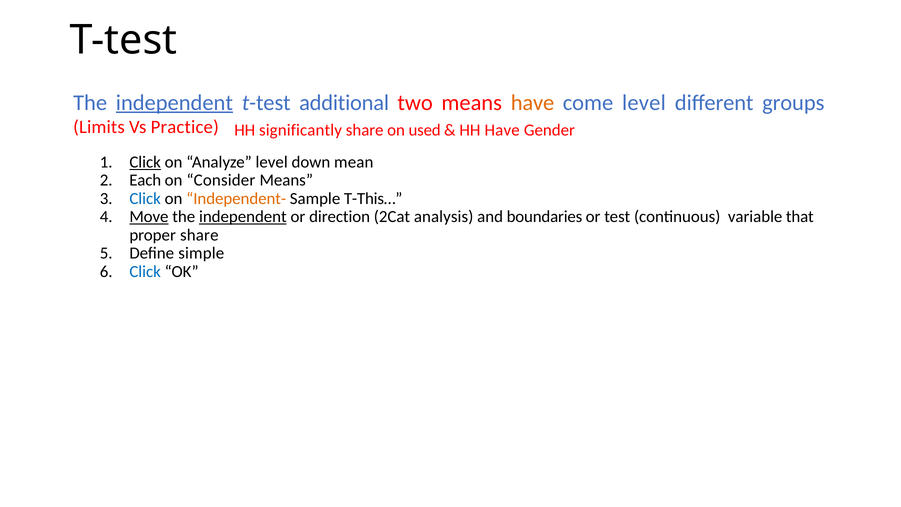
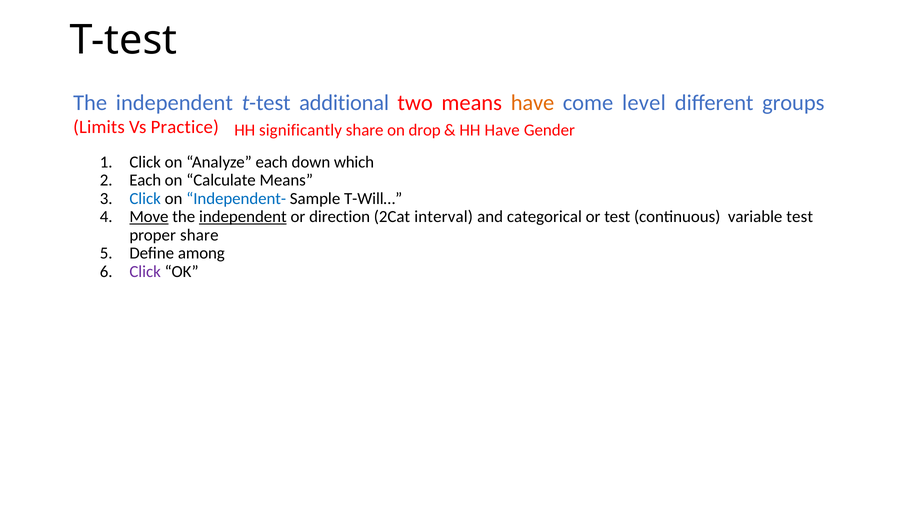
independent at (174, 103) underline: present -> none
used: used -> drop
Click at (145, 162) underline: present -> none
Analyze level: level -> each
mean: mean -> which
Consider: Consider -> Calculate
Independent- colour: orange -> blue
T-This…: T-This… -> T-Will…
analysis: analysis -> interval
boundaries: boundaries -> categorical
variable that: that -> test
simple: simple -> among
Click at (145, 272) colour: blue -> purple
